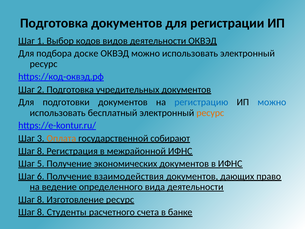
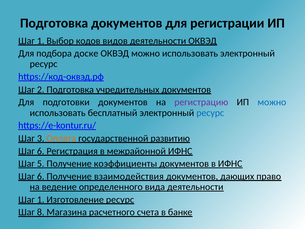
регистрацию colour: blue -> purple
ресурс at (210, 113) colour: orange -> blue
собирают: собирают -> развитию
8 at (41, 151): 8 -> 6
экономических: экономических -> коэффициенты
8 at (41, 199): 8 -> 1
Студенты: Студенты -> Магазина
